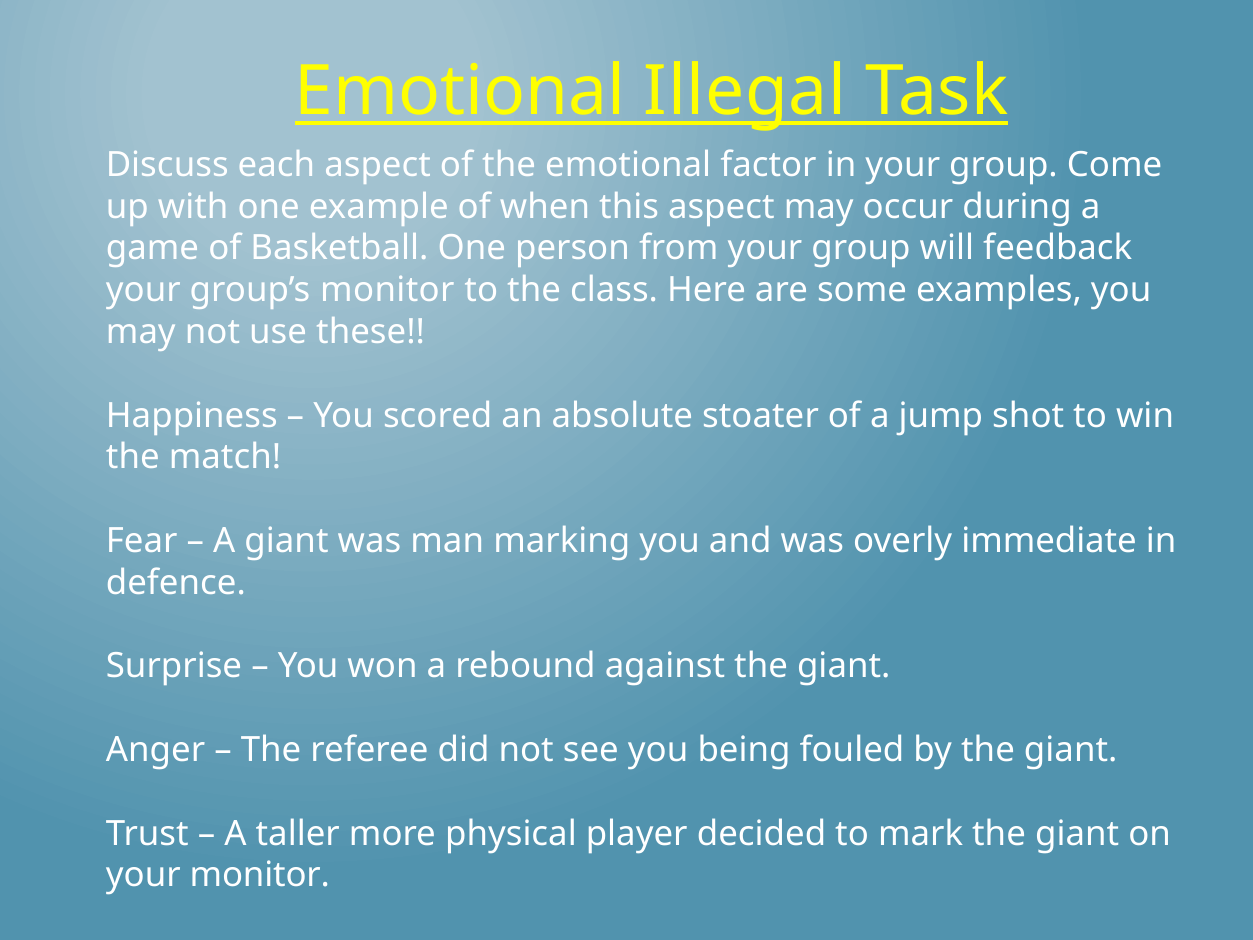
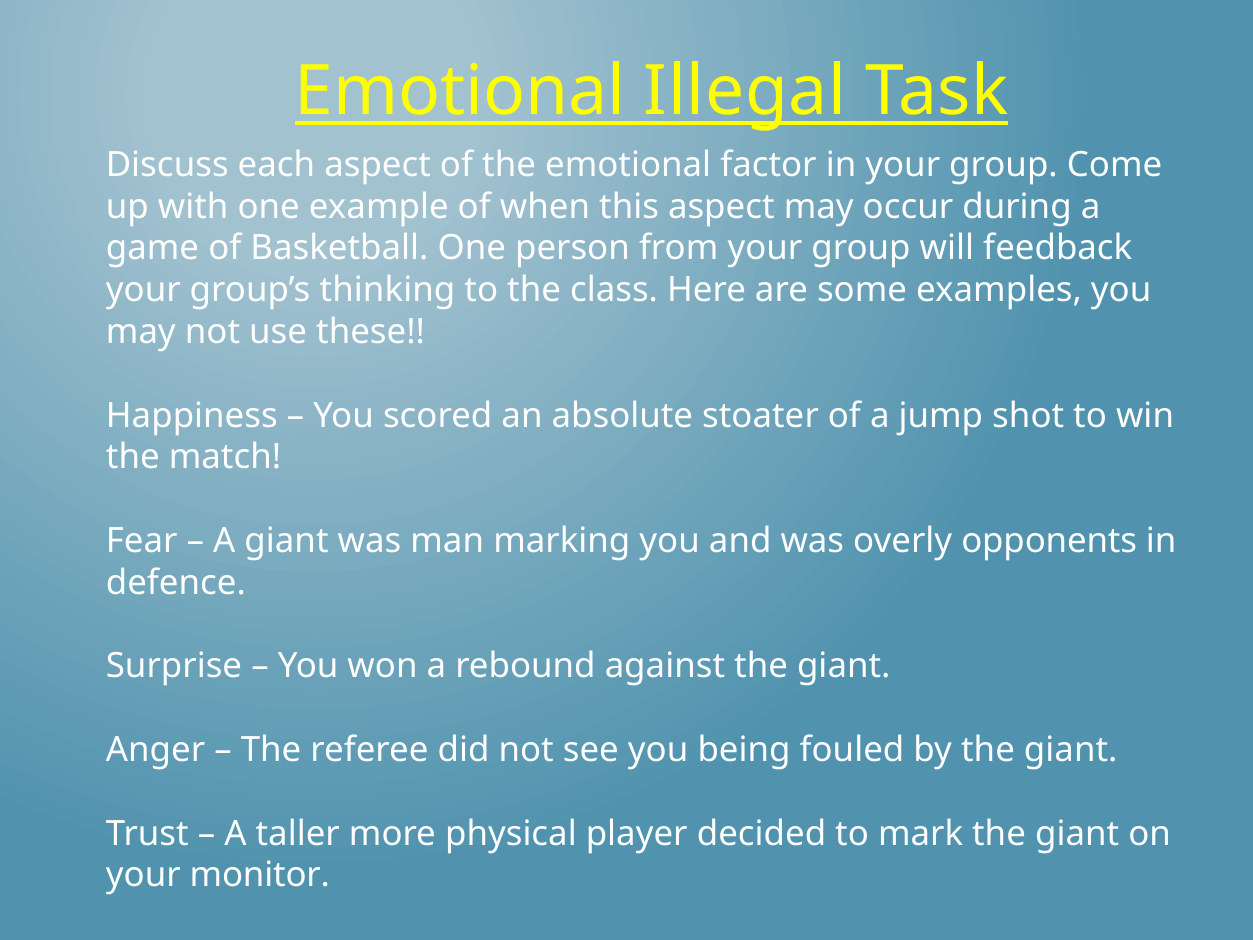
group’s monitor: monitor -> thinking
immediate: immediate -> opponents
